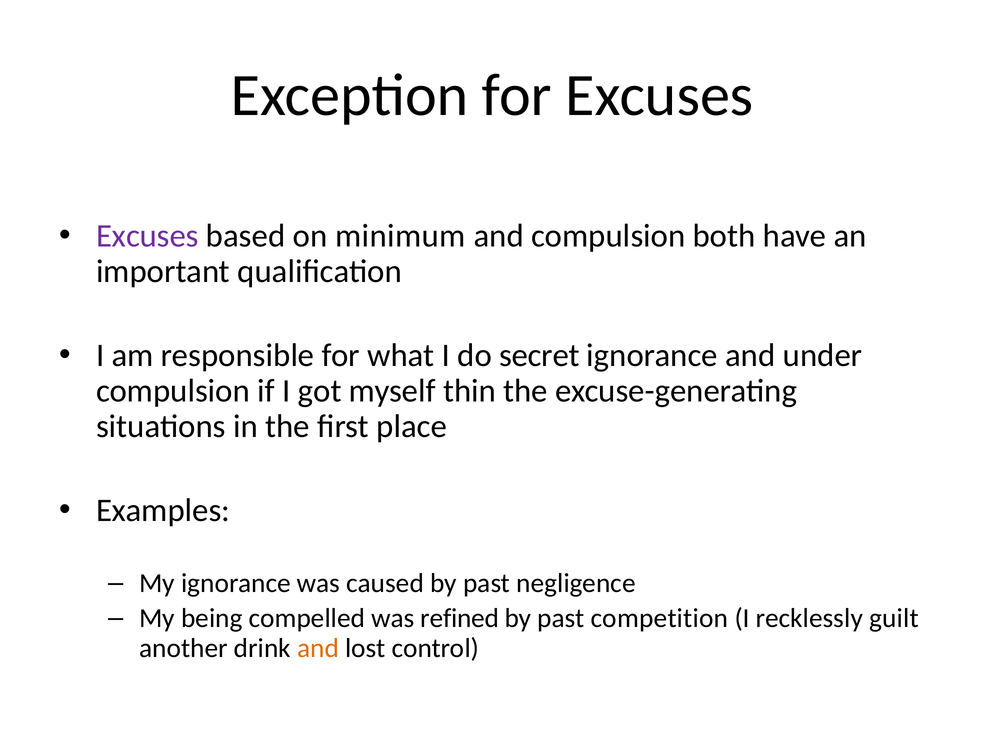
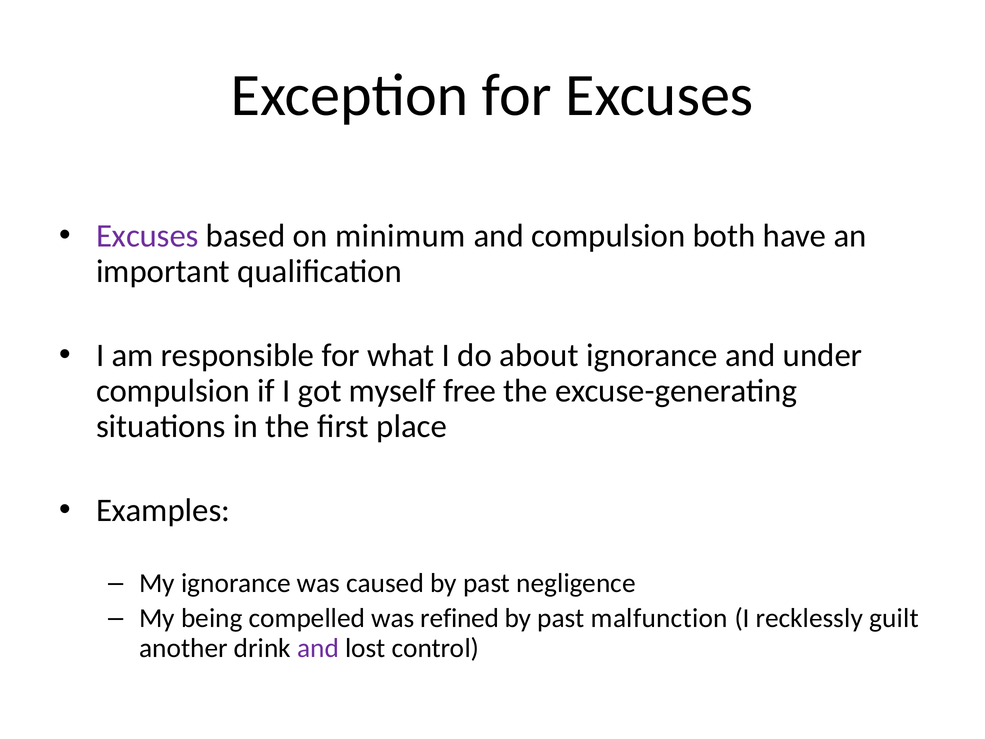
secret: secret -> about
thin: thin -> free
competition: competition -> malfunction
and at (318, 648) colour: orange -> purple
